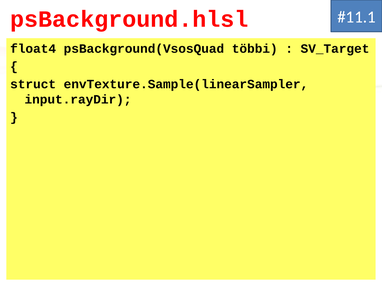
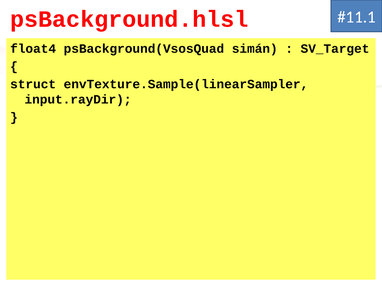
többi: többi -> simán
